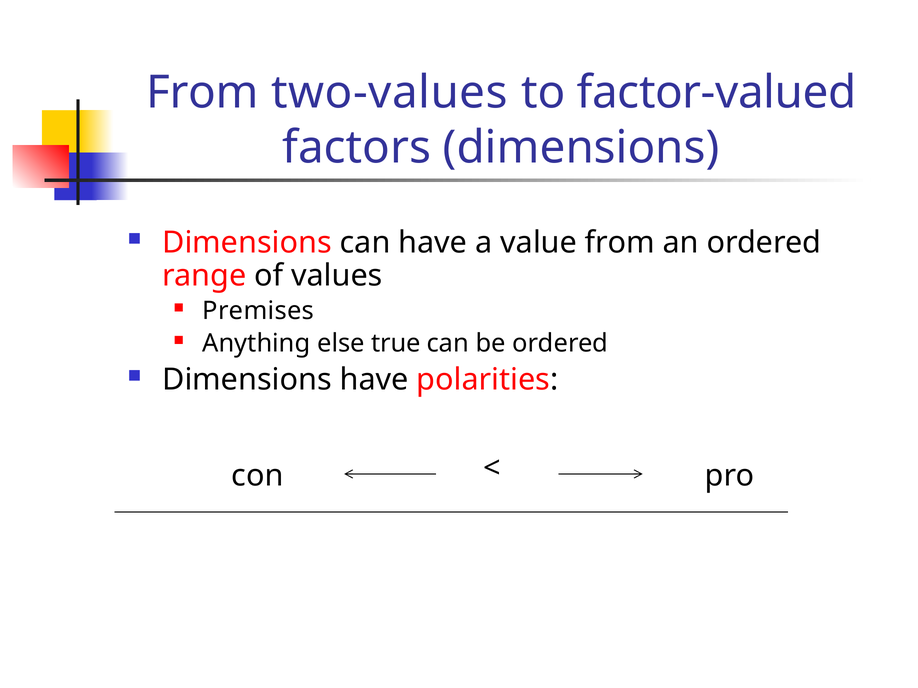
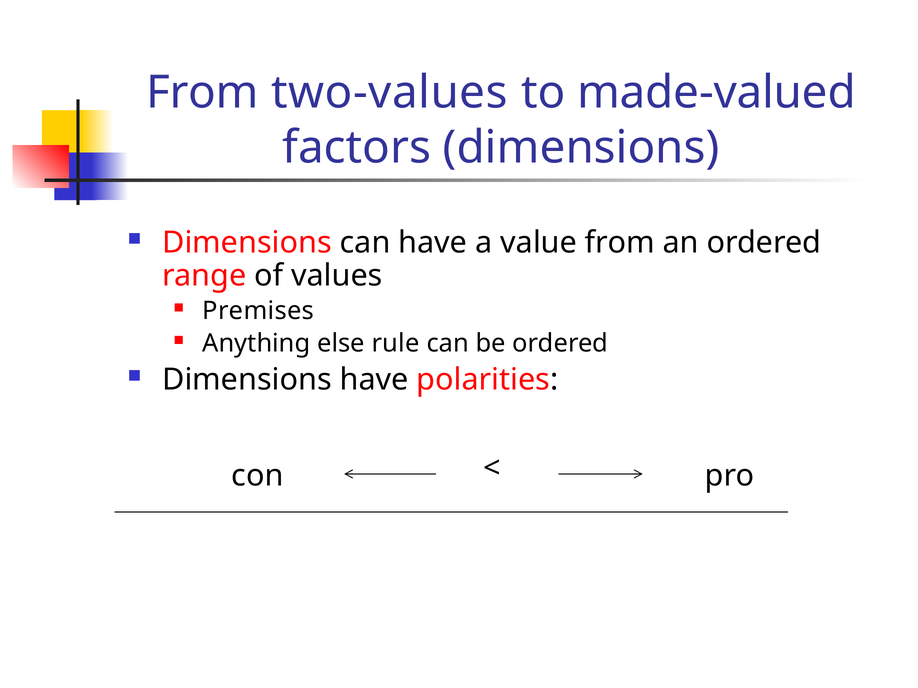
factor-valued: factor-valued -> made-valued
true: true -> rule
